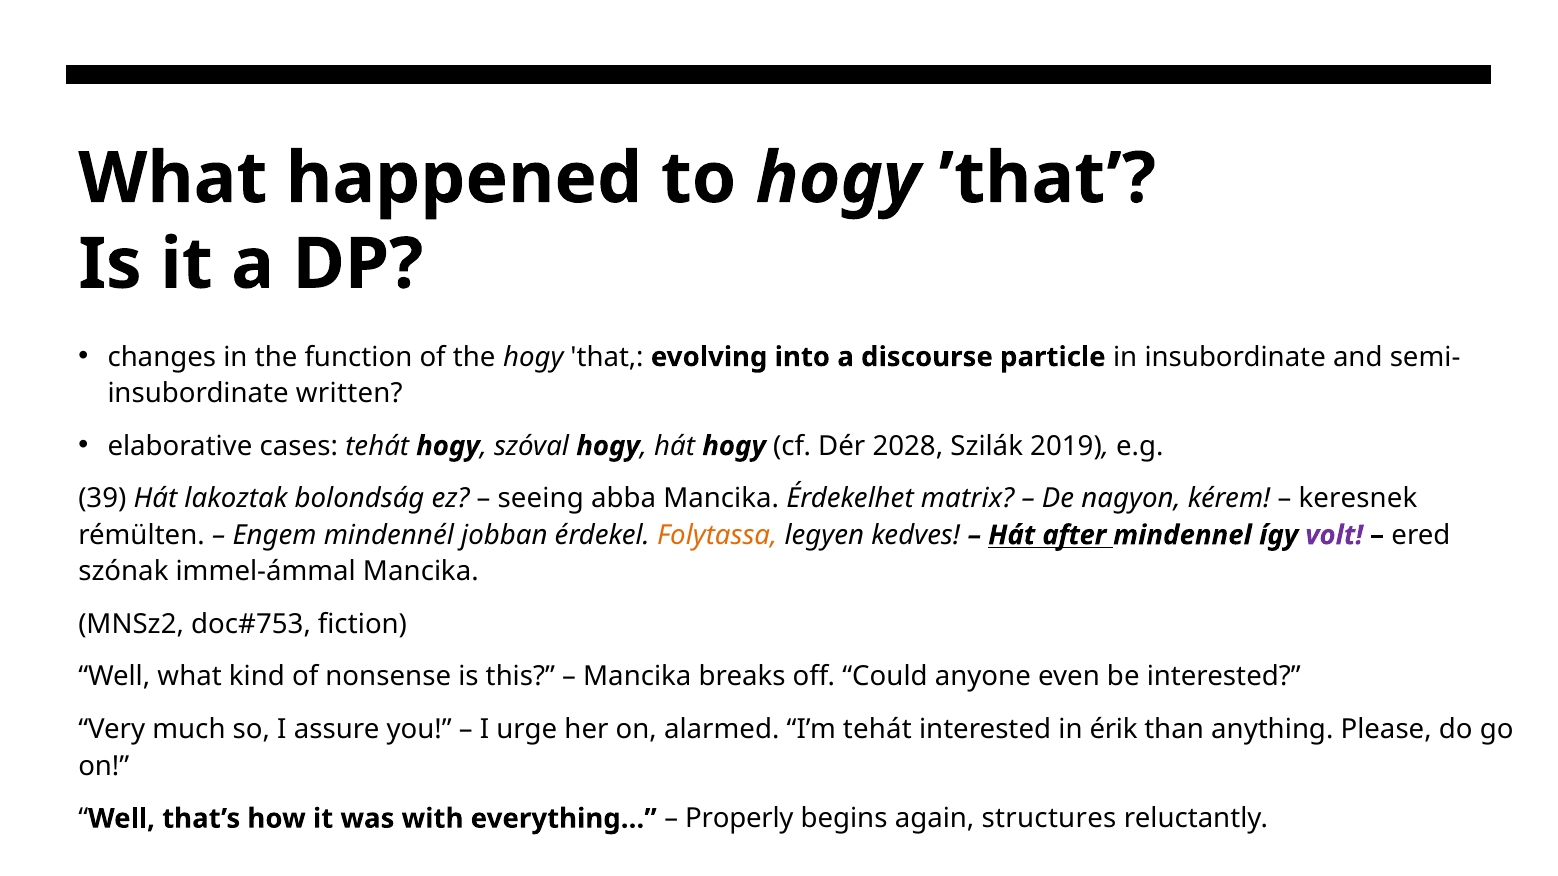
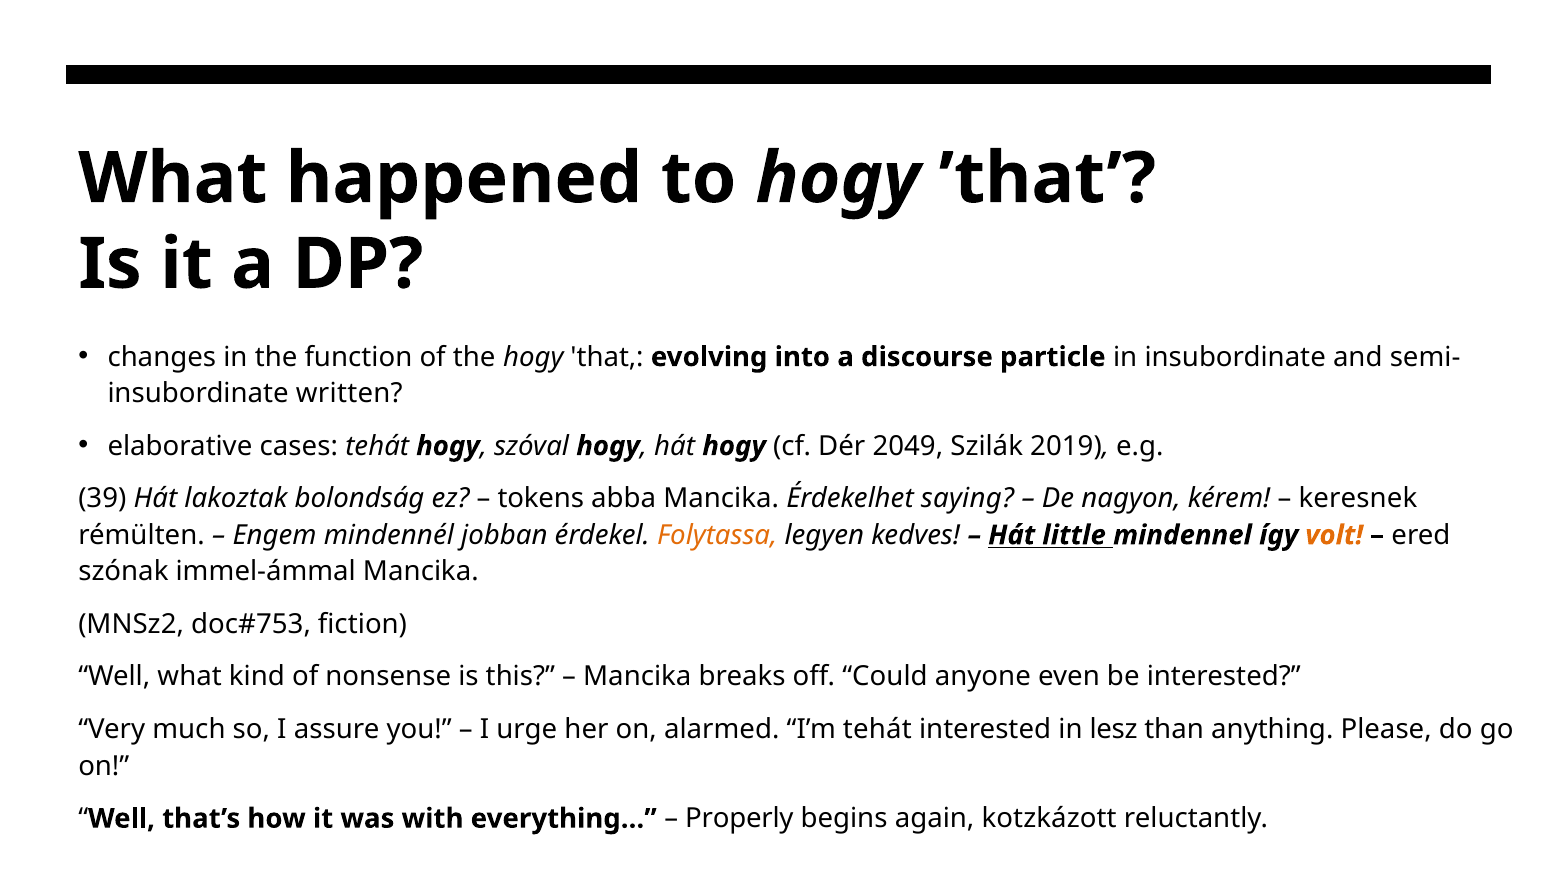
2028: 2028 -> 2049
seeing: seeing -> tokens
matrix: matrix -> saying
after: after -> little
volt colour: purple -> orange
érik: érik -> lesz
structures: structures -> kotzkázott
